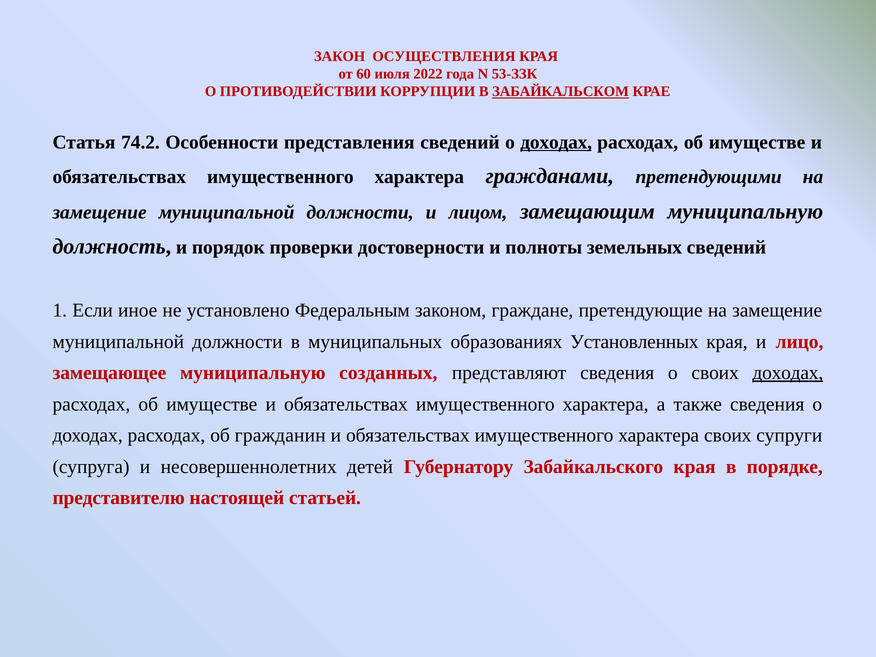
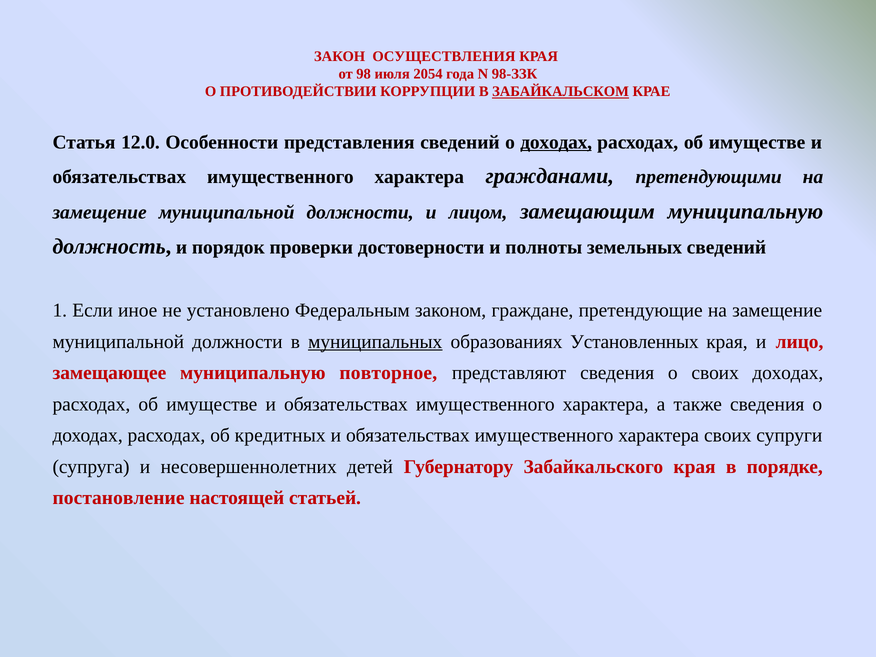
60: 60 -> 98
2022: 2022 -> 2054
53-ЗЗК: 53-ЗЗК -> 98-ЗЗК
74.2: 74.2 -> 12.0
муниципальных underline: none -> present
созданных: созданных -> повторное
доходах at (788, 373) underline: present -> none
гражданин: гражданин -> кредитных
представителю: представителю -> постановление
